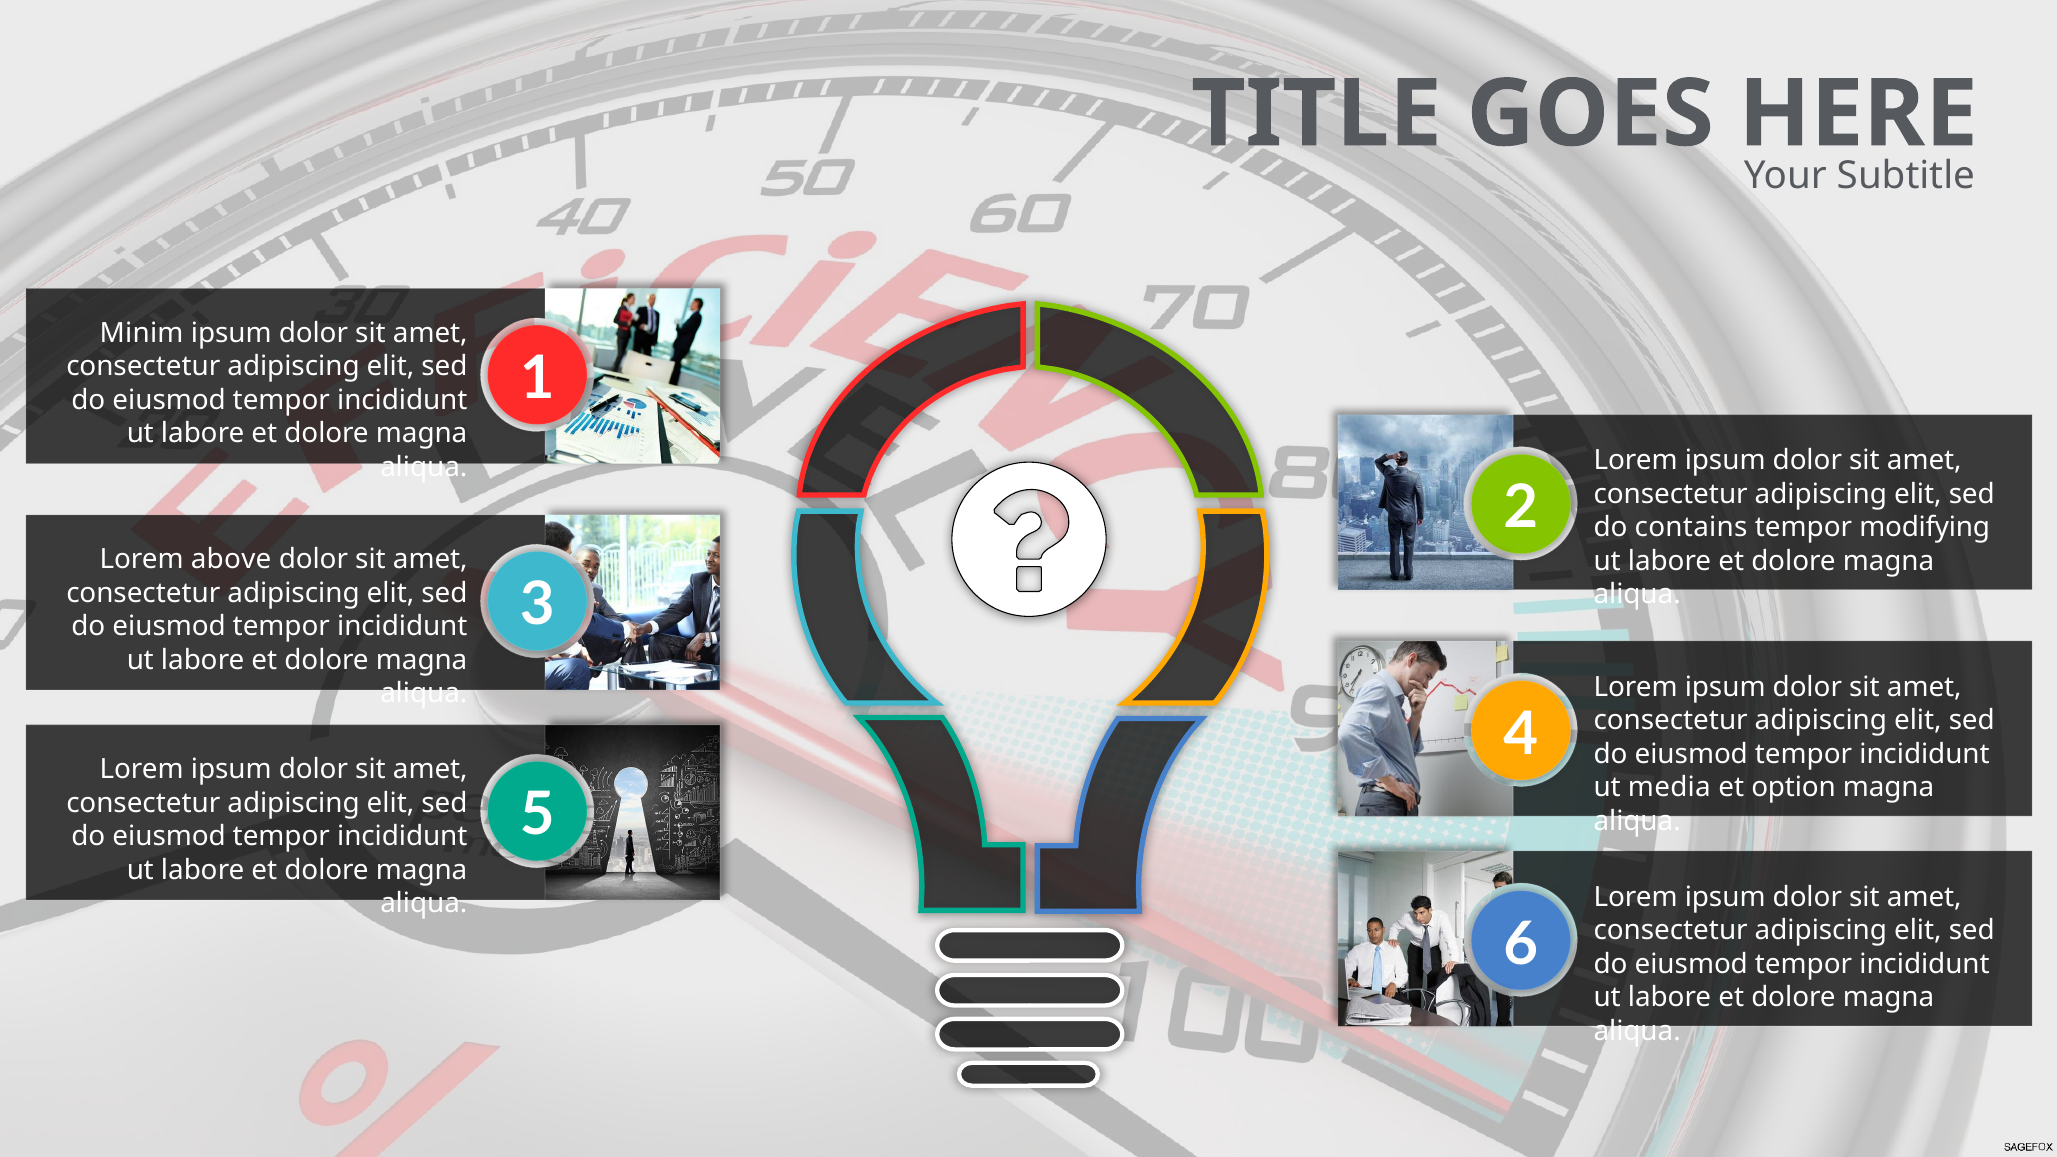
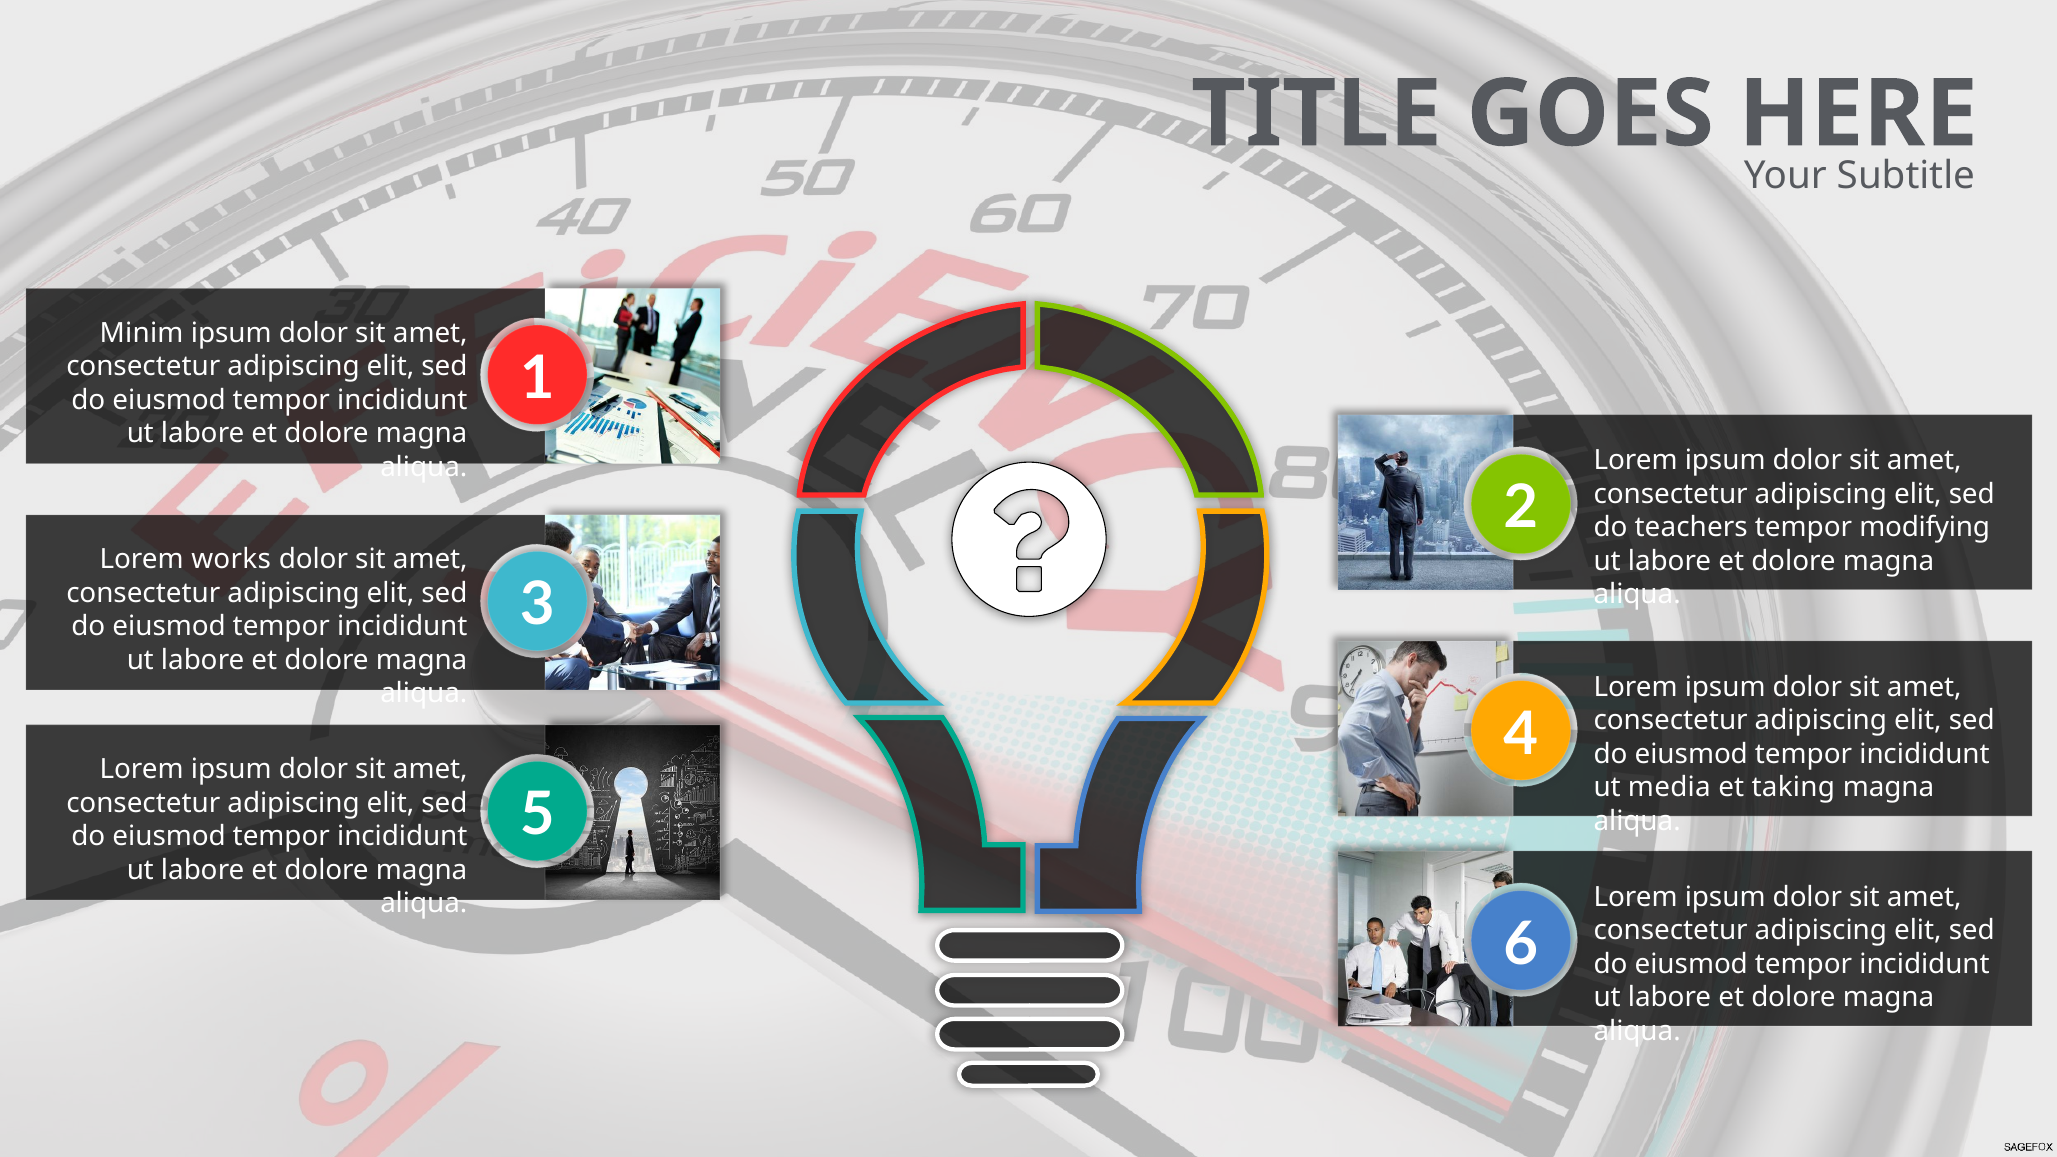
contains: contains -> teachers
above: above -> works
option: option -> taking
